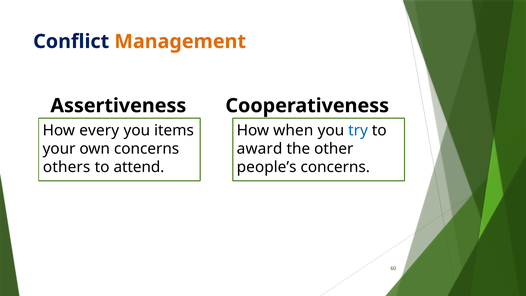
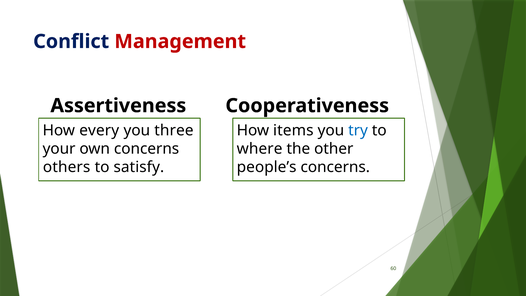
Management colour: orange -> red
items: items -> three
when: when -> items
award: award -> where
attend: attend -> satisfy
